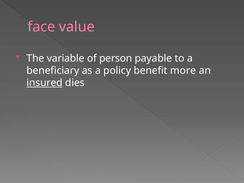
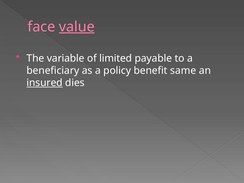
value underline: none -> present
person: person -> limited
more: more -> same
